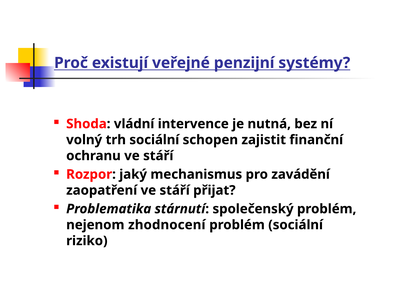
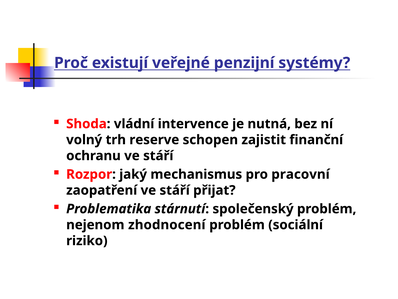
trh sociální: sociální -> reserve
zavádění: zavádění -> pracovní
